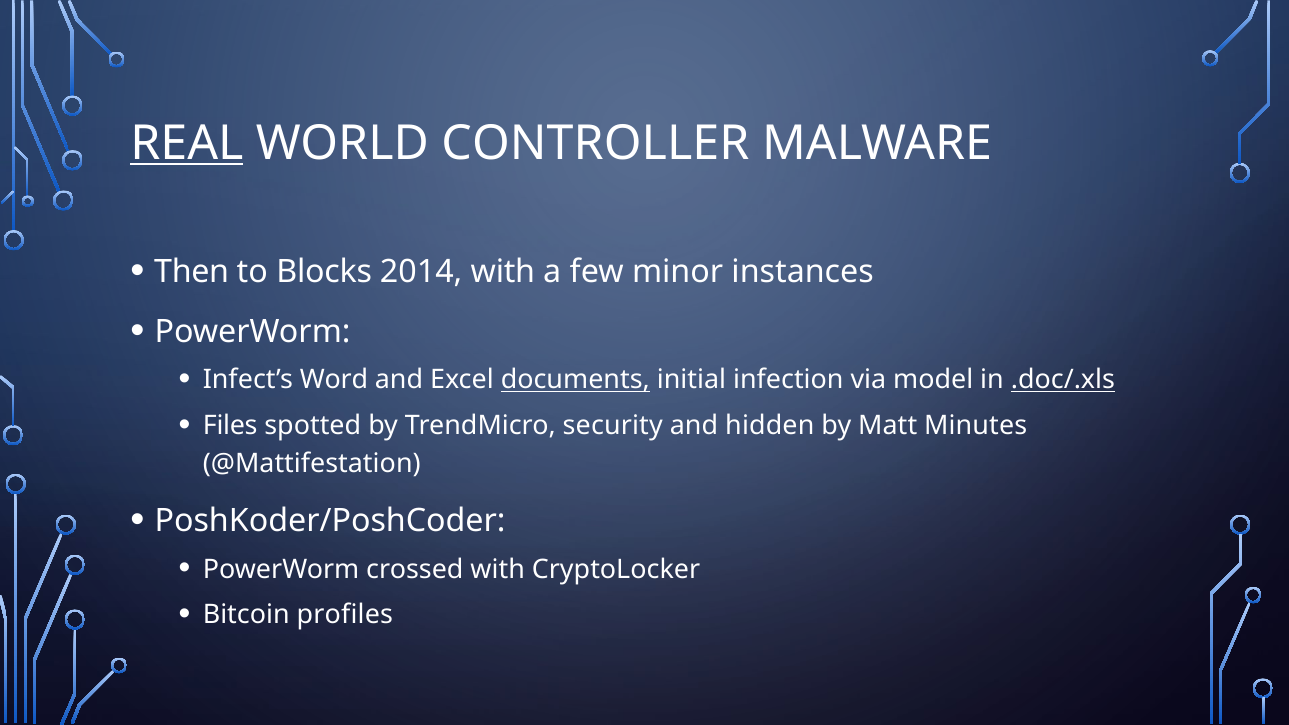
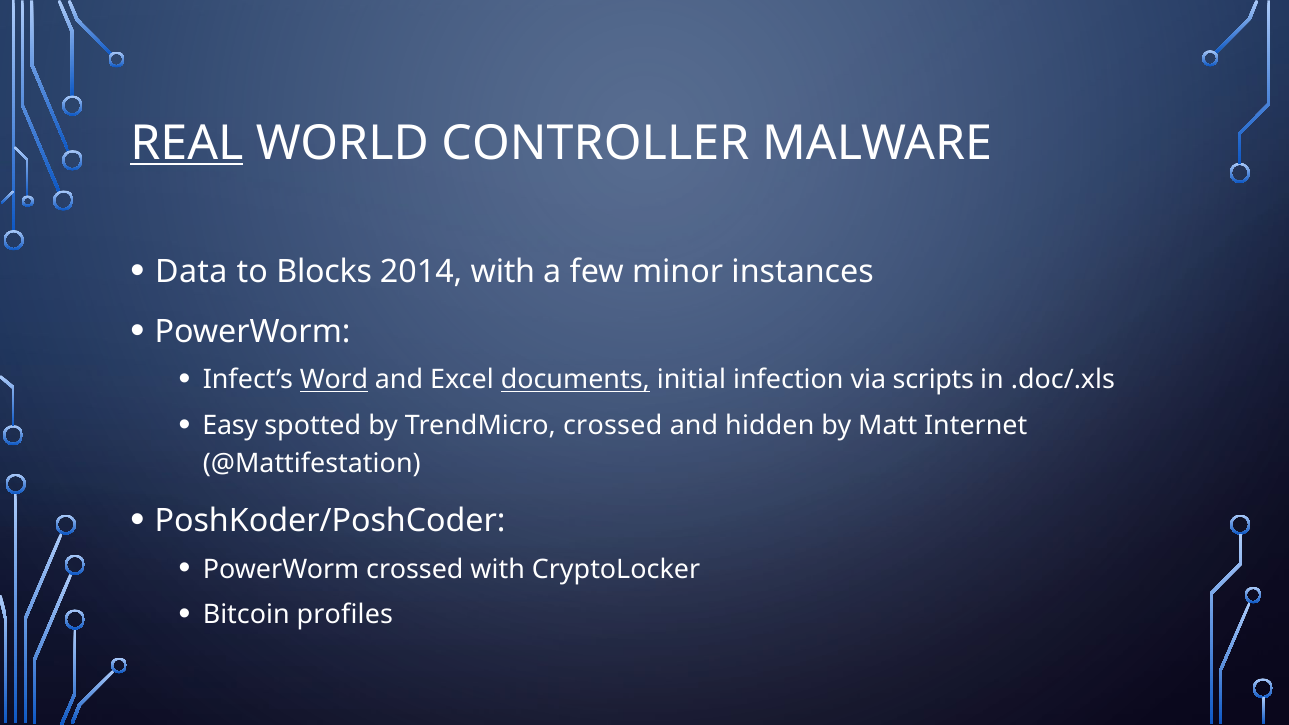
Then: Then -> Data
Word underline: none -> present
model: model -> scripts
.doc/.xls underline: present -> none
Files: Files -> Easy
TrendMicro security: security -> crossed
Minutes: Minutes -> Internet
